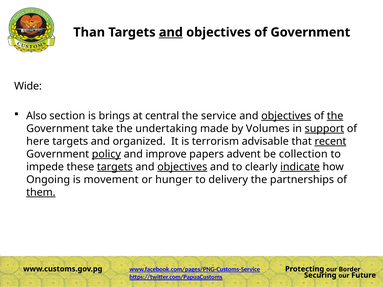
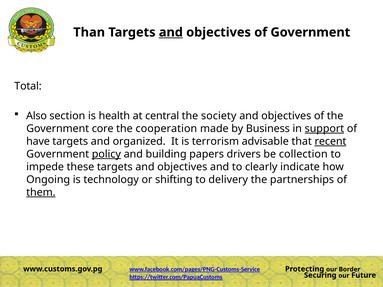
Wide: Wide -> Total
brings: brings -> health
service: service -> society
objectives at (286, 116) underline: present -> none
the at (335, 116) underline: present -> none
take: take -> core
undertaking: undertaking -> cooperation
Volumes: Volumes -> Business
here: here -> have
improve: improve -> building
advent: advent -> drivers
targets at (115, 167) underline: present -> none
objectives at (182, 167) underline: present -> none
indicate underline: present -> none
movement: movement -> technology
hunger: hunger -> shifting
